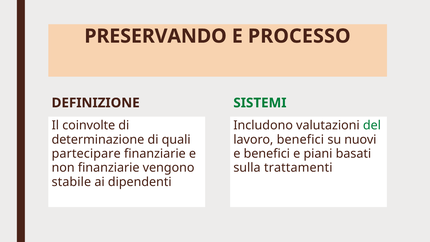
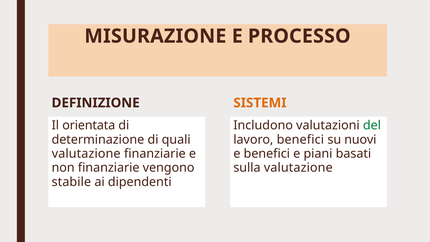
PRESERVANDO: PRESERVANDO -> MISURAZIONE
SISTEMI colour: green -> orange
coinvolte: coinvolte -> orientata
partecipare at (86, 154): partecipare -> valutazione
sulla trattamenti: trattamenti -> valutazione
